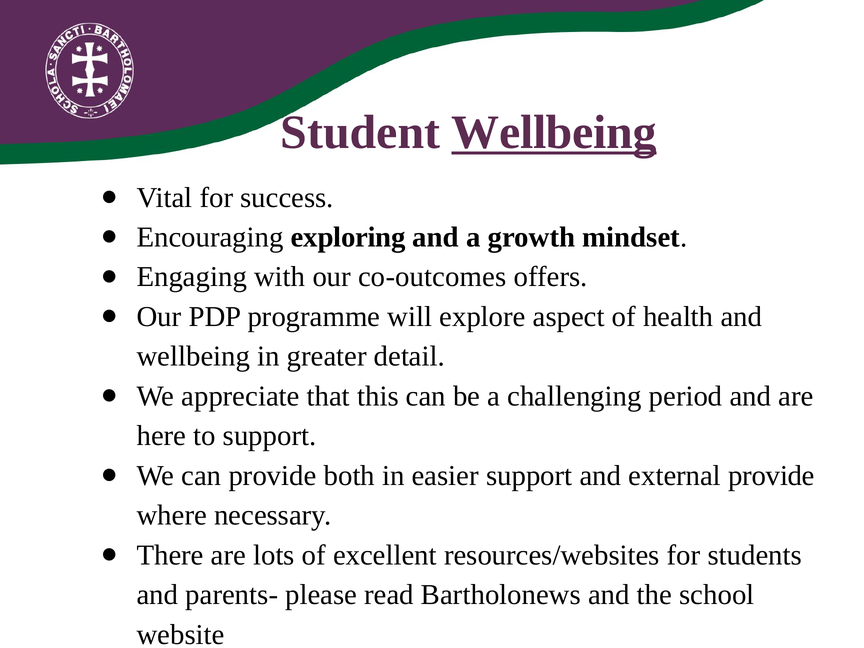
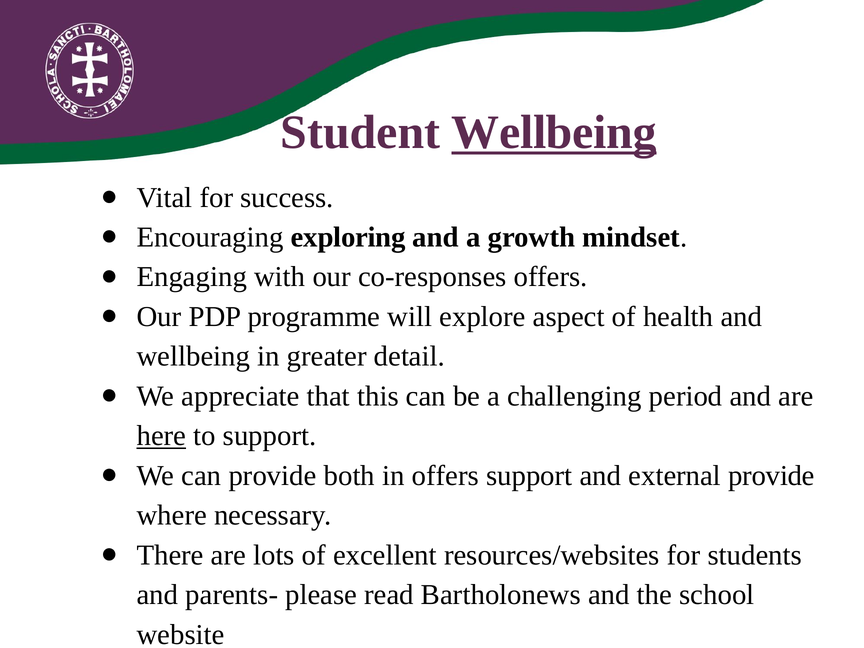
co-outcomes: co-outcomes -> co-responses
here underline: none -> present
in easier: easier -> offers
